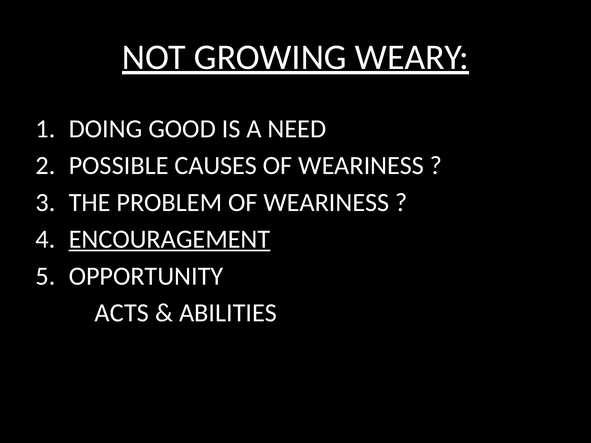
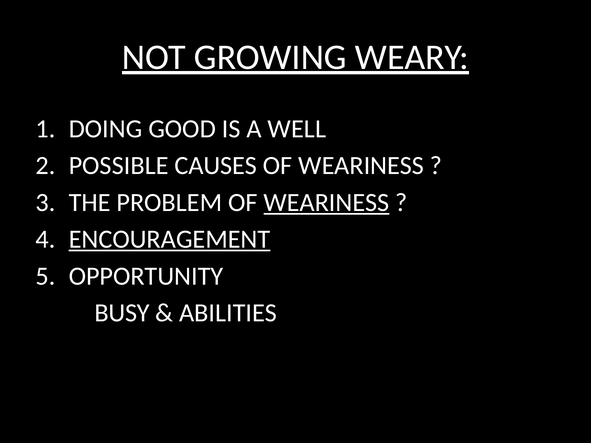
NEED: NEED -> WELL
WEARINESS at (326, 203) underline: none -> present
ACTS: ACTS -> BUSY
